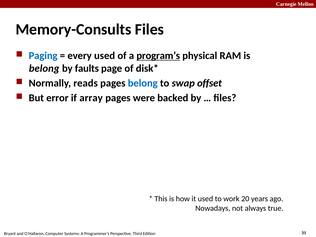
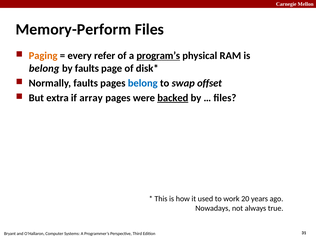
Memory-Consults: Memory-Consults -> Memory-Perform
Paging colour: blue -> orange
every used: used -> refer
Normally reads: reads -> faults
error: error -> extra
backed underline: none -> present
